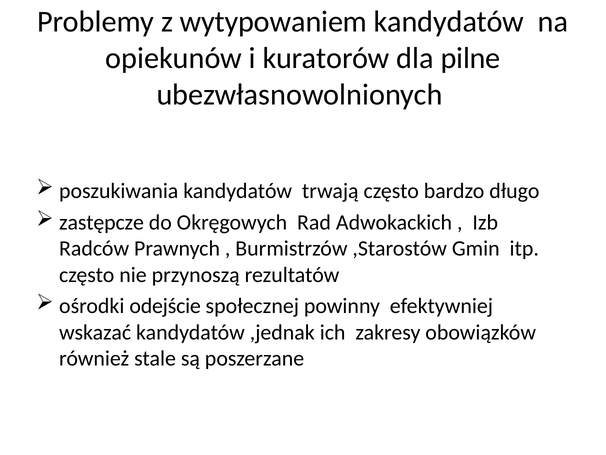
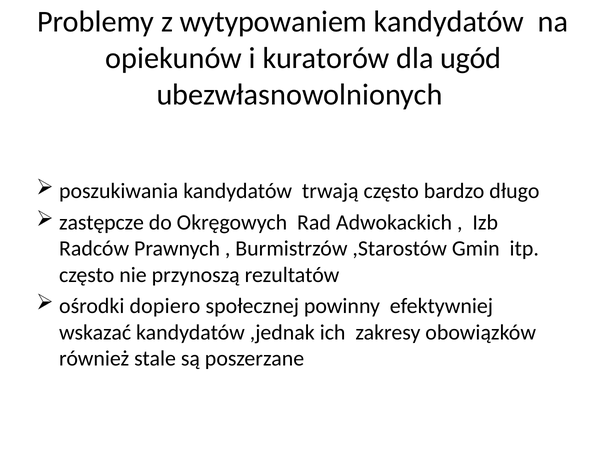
pilne: pilne -> ugód
odejście: odejście -> dopiero
